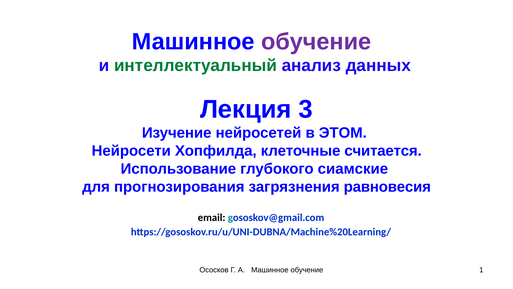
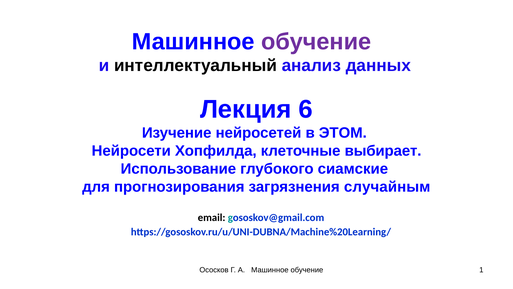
интеллектуальный colour: green -> black
3: 3 -> 6
считается: считается -> выбирает
равновесия: равновесия -> случайным
